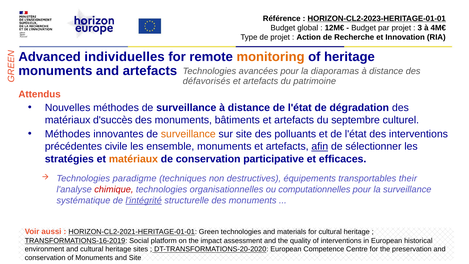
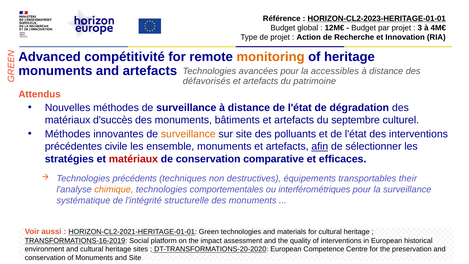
individuelles: individuelles -> compétitivité
diaporamas: diaporamas -> accessibles
matériaux at (133, 159) colour: orange -> red
participative: participative -> comparative
paradigme: paradigme -> précédents
chimique colour: red -> orange
organisationnelles: organisationnelles -> comportementales
computationnelles: computationnelles -> interférométriques
l'intégrité underline: present -> none
